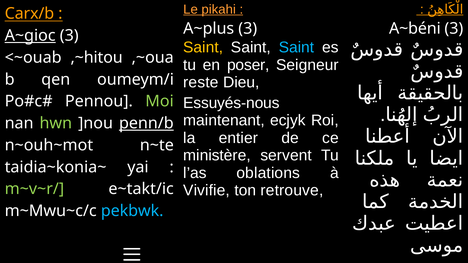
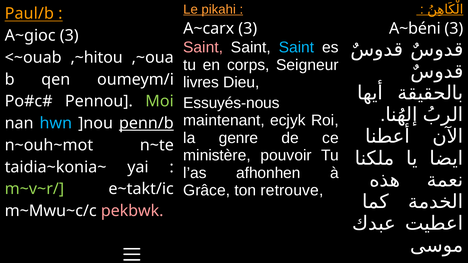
Carx/b: Carx/b -> Paul/b
A~plus: A~plus -> A~carx
A~gioc underline: present -> none
Saint at (203, 47) colour: yellow -> pink
poser: poser -> corps
reste: reste -> livres
hwn colour: light green -> light blue
entier: entier -> genre
servent: servent -> pouvoir
oblations: oblations -> afhonhen
Vivifie: Vivifie -> Grâce
pekbwk colour: light blue -> pink
